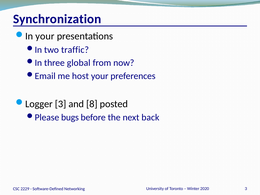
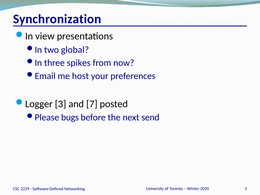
In your: your -> view
traffic: traffic -> global
global: global -> spikes
8: 8 -> 7
back: back -> send
